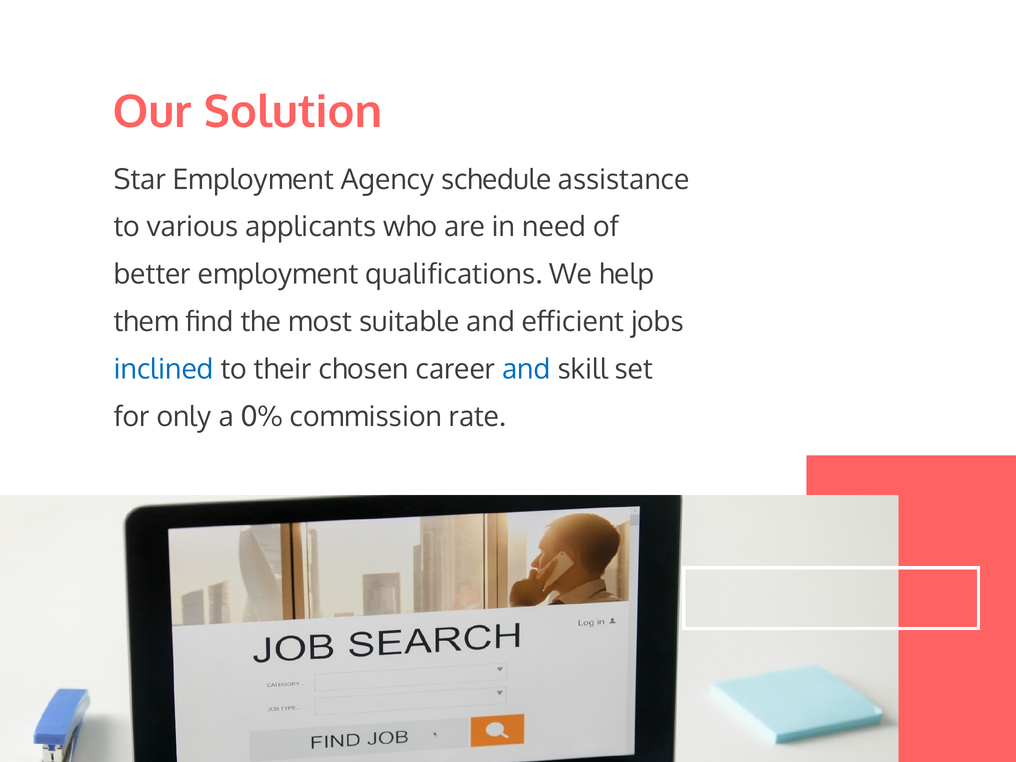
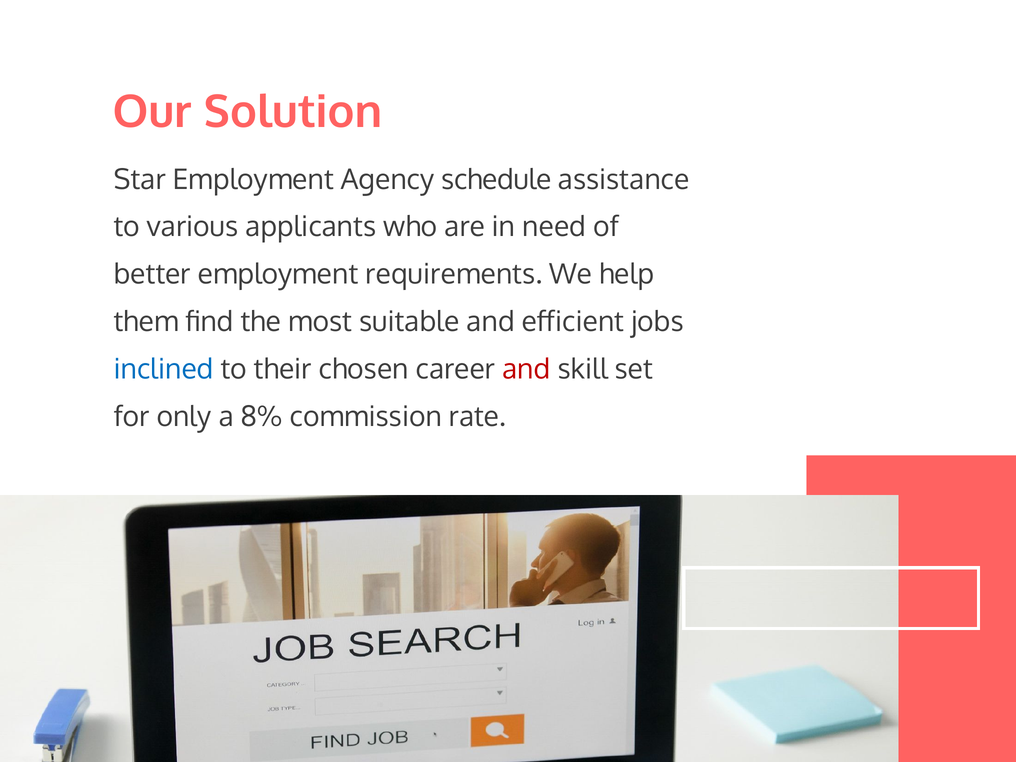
qualifications: qualifications -> requirements
and at (526, 369) colour: blue -> red
0%: 0% -> 8%
